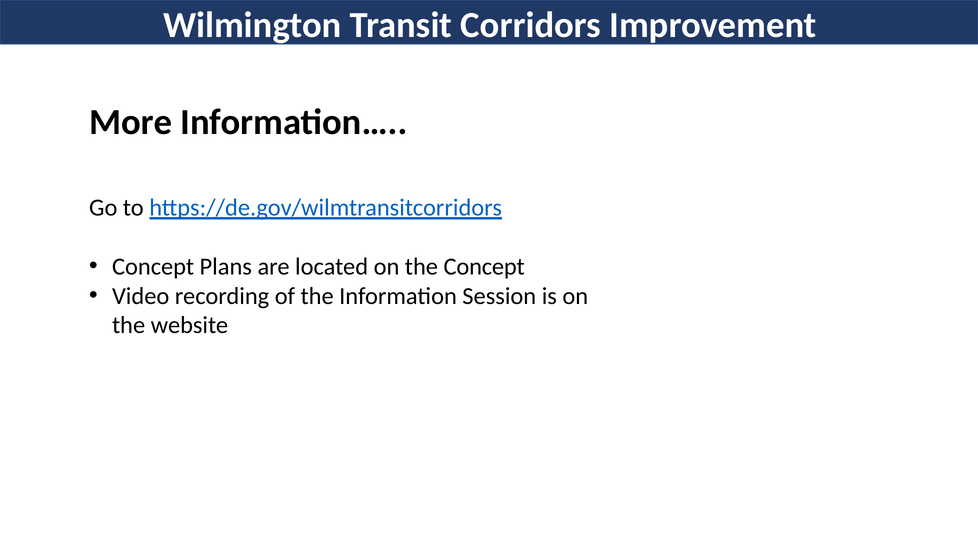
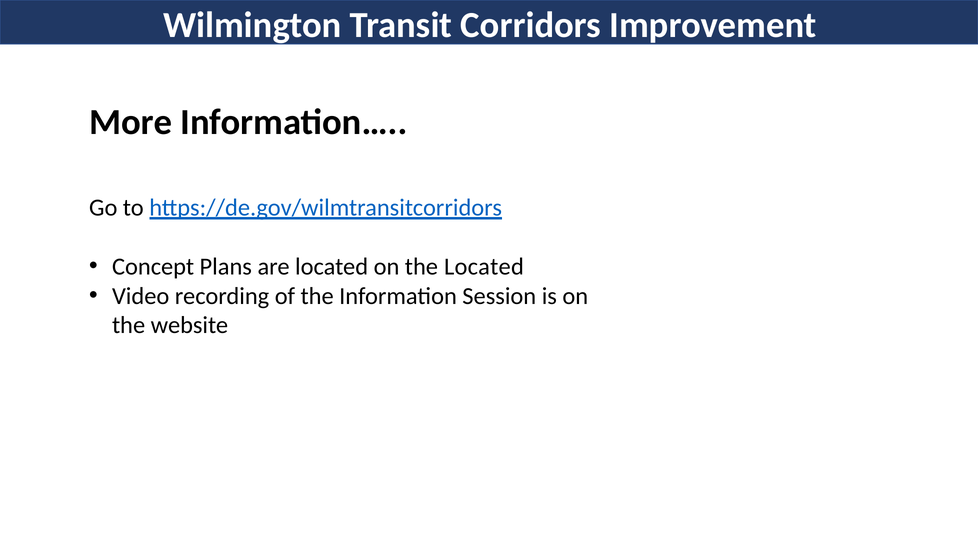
the Concept: Concept -> Located
